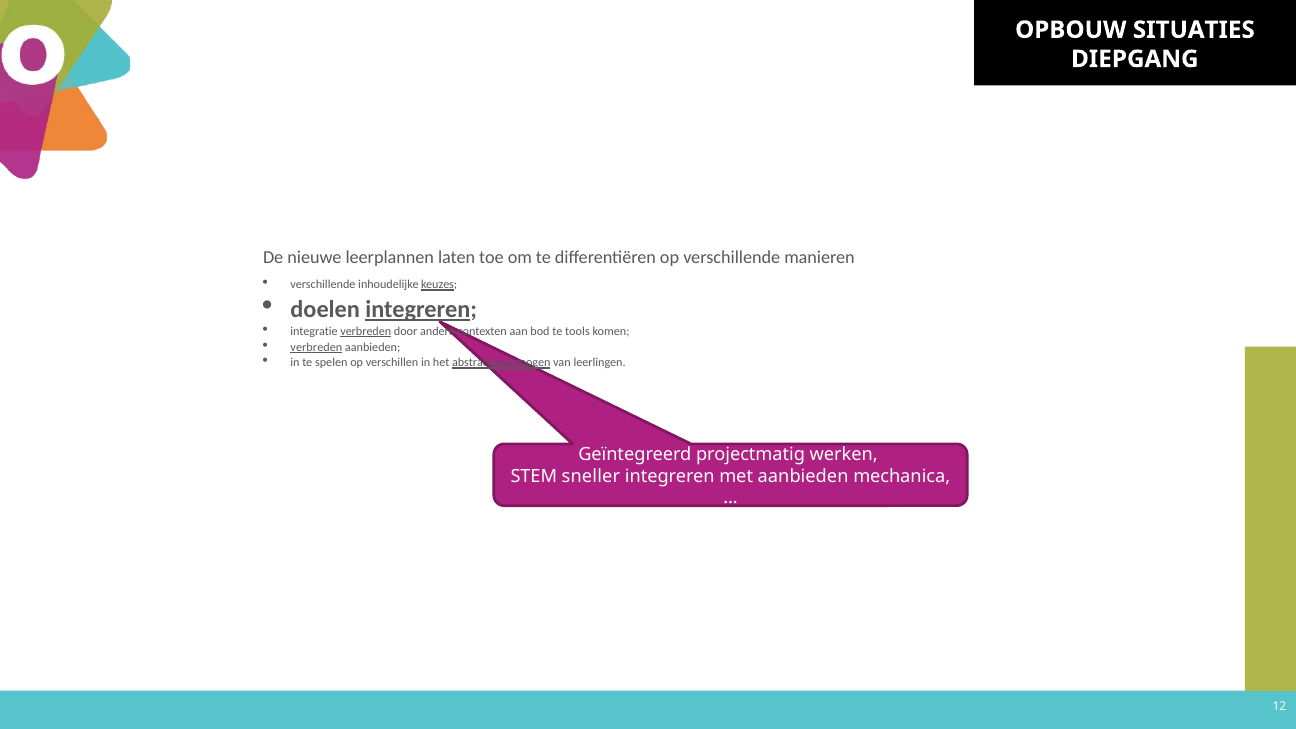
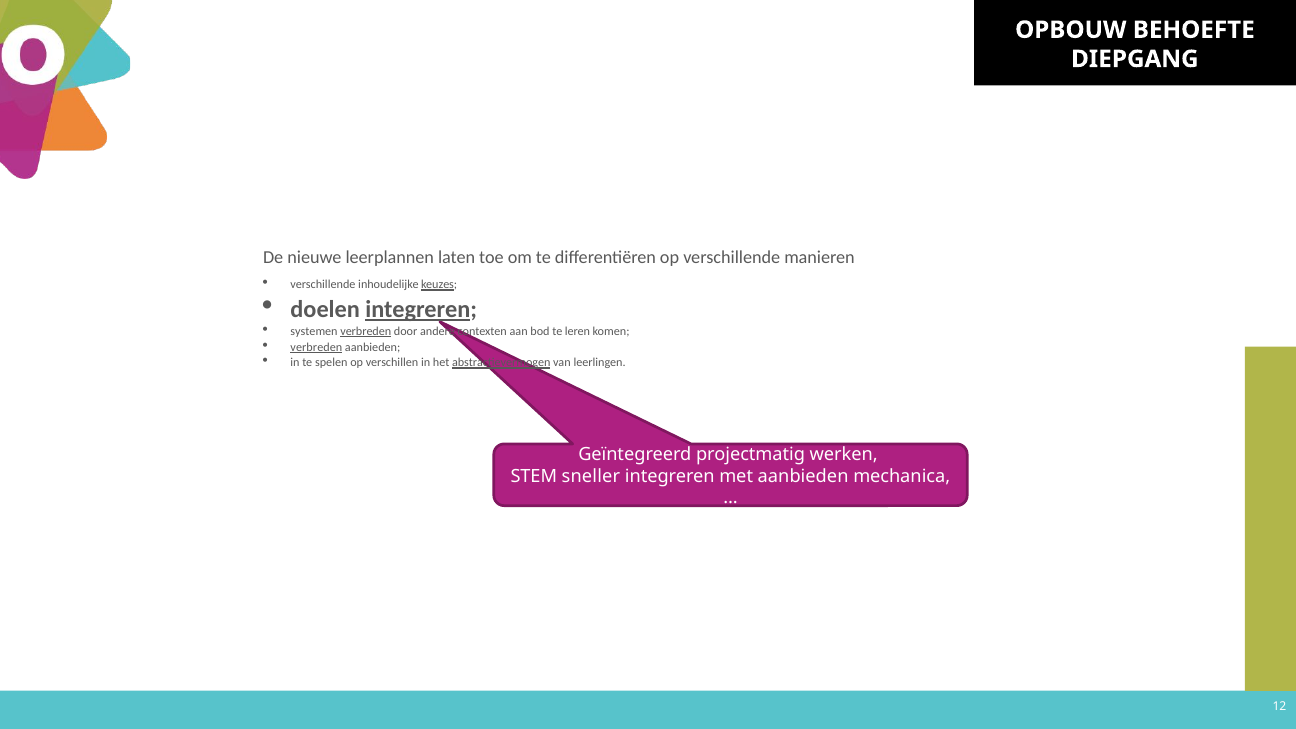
SITUATIES: SITUATIES -> BEHOEFTE
integratie: integratie -> systemen
tools: tools -> leren
